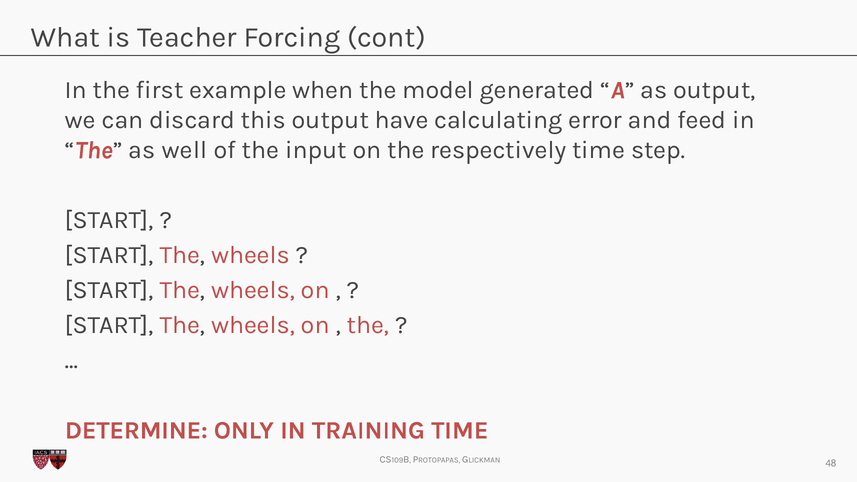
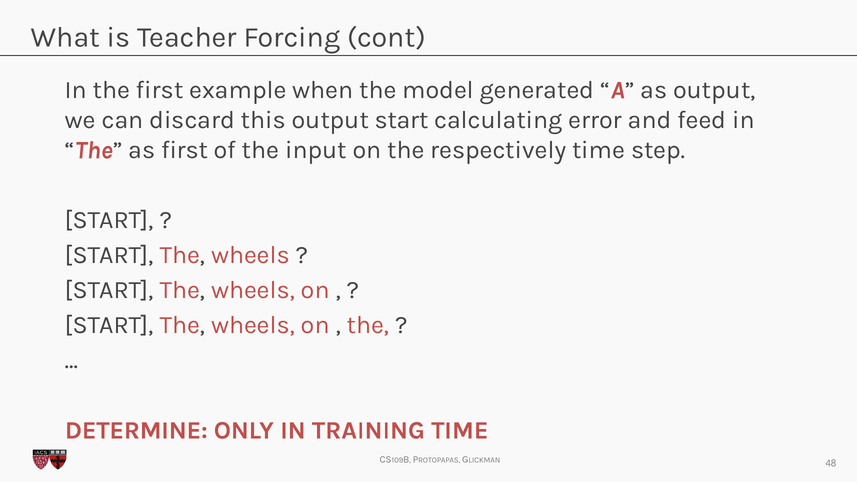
output have: have -> start
as well: well -> first
